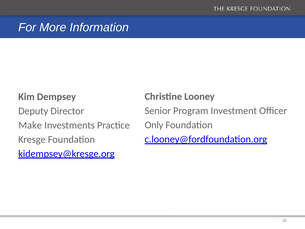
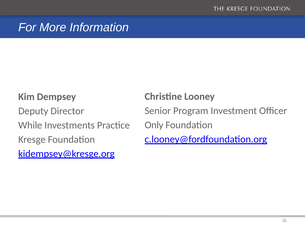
Make: Make -> While
